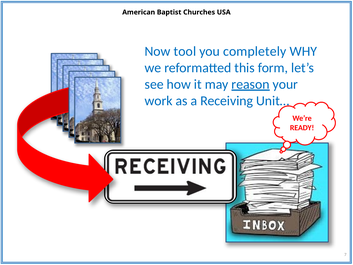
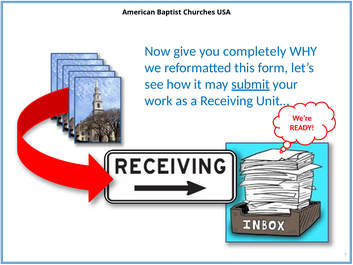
tool: tool -> give
reason: reason -> submit
